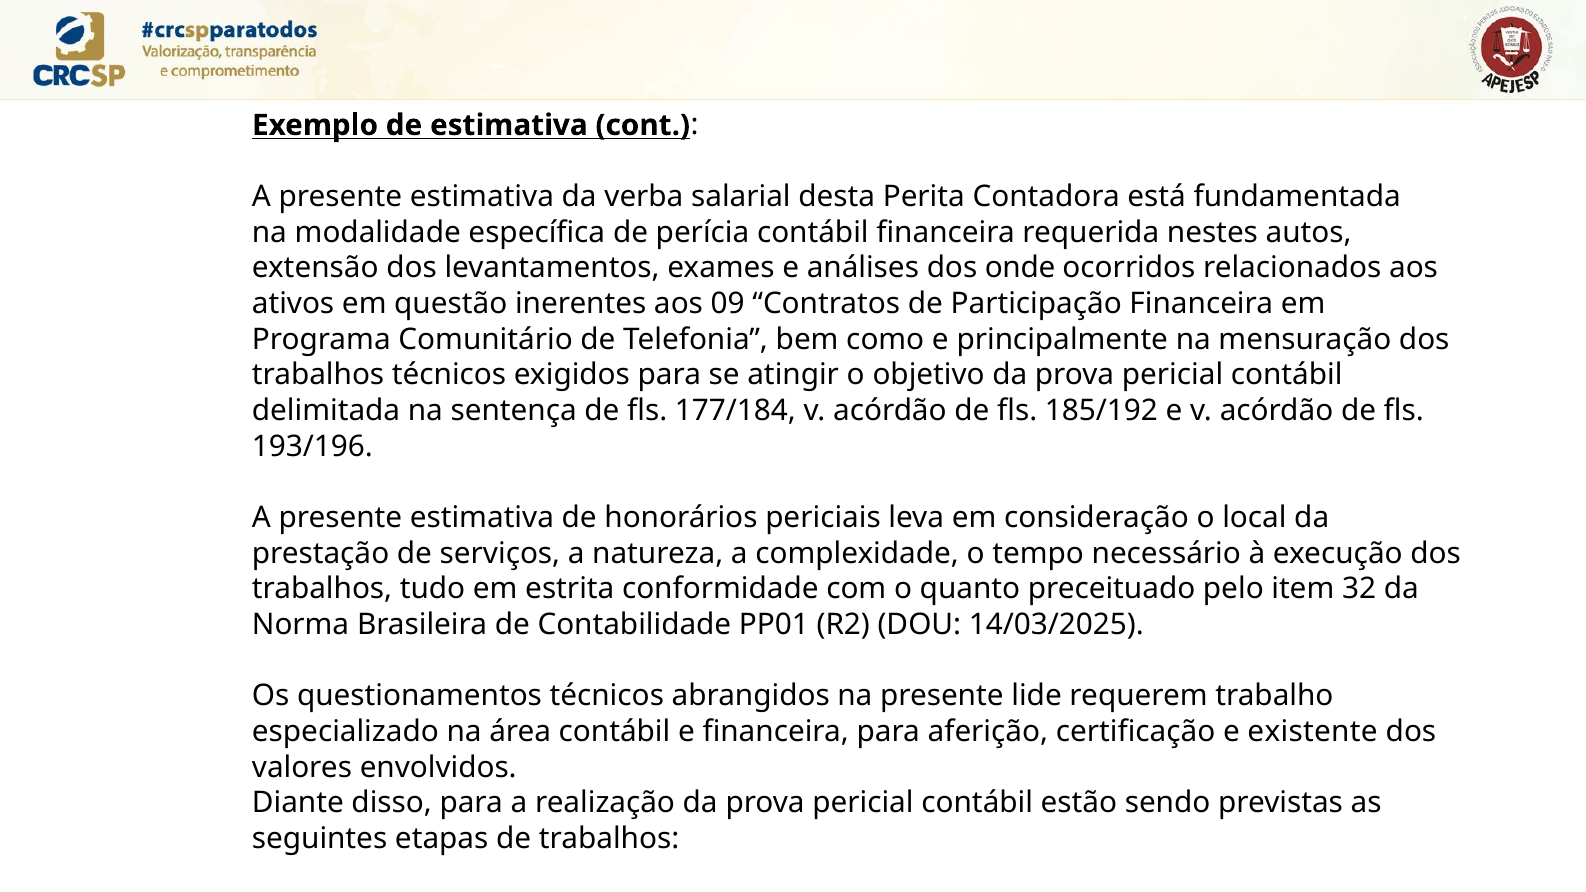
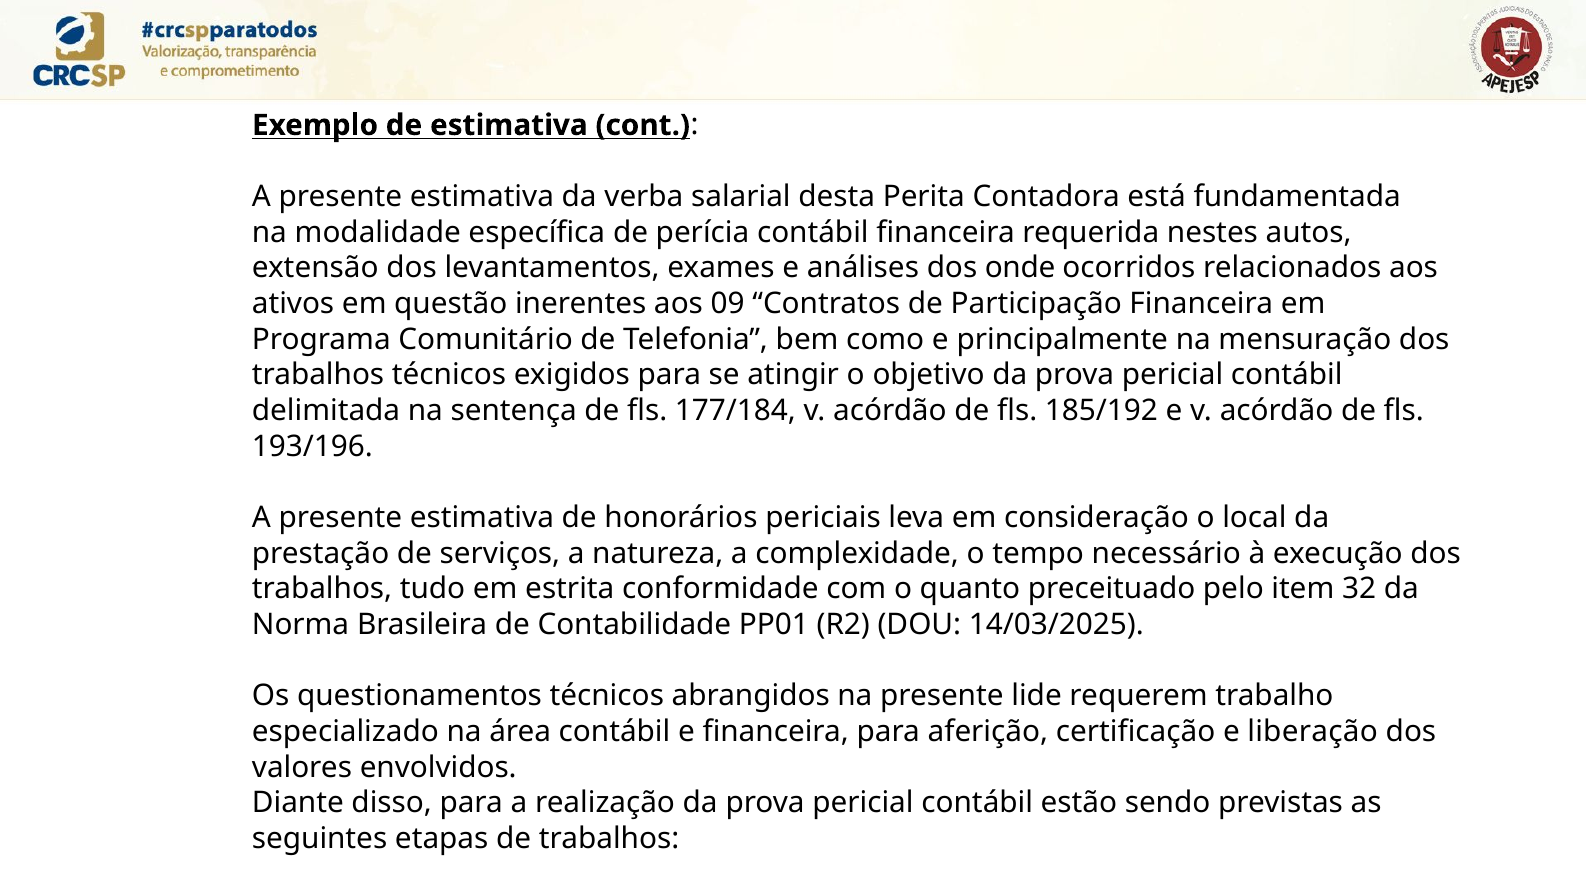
existente: existente -> liberação
